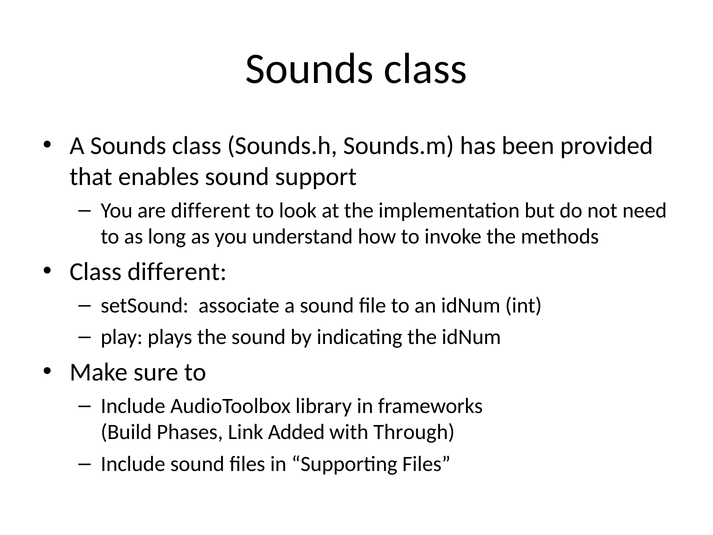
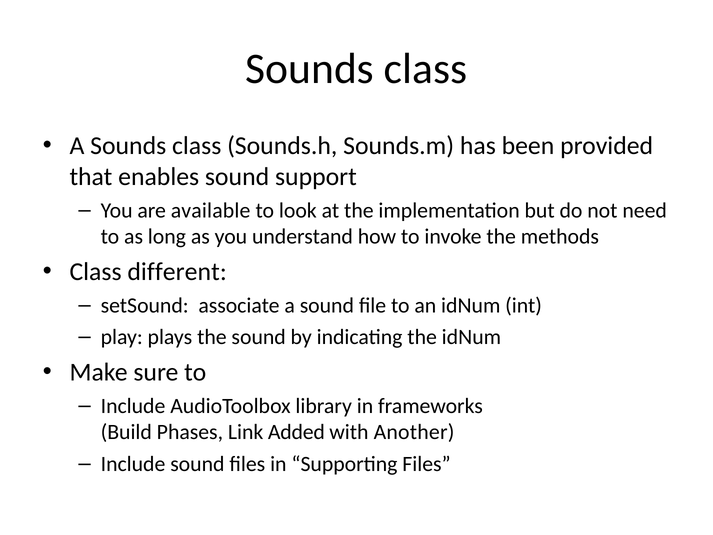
are different: different -> available
Through: Through -> Another
